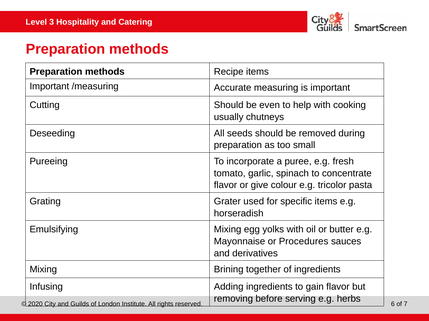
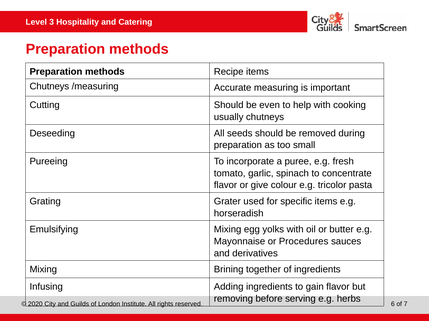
Important at (49, 87): Important -> Chutneys
